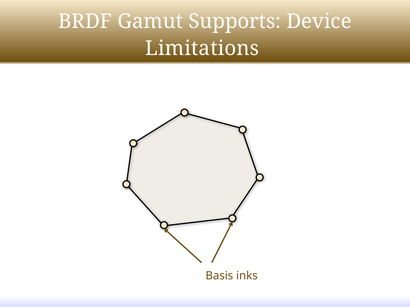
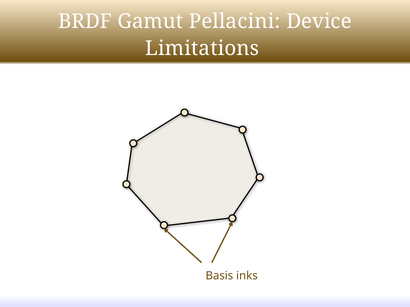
Supports: Supports -> Pellacini
